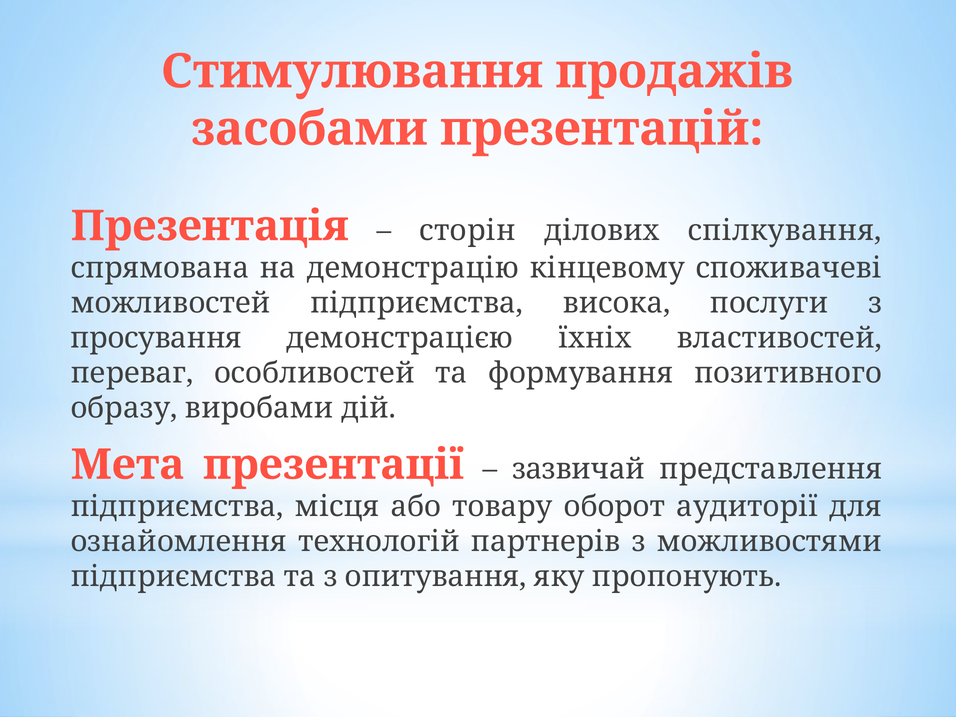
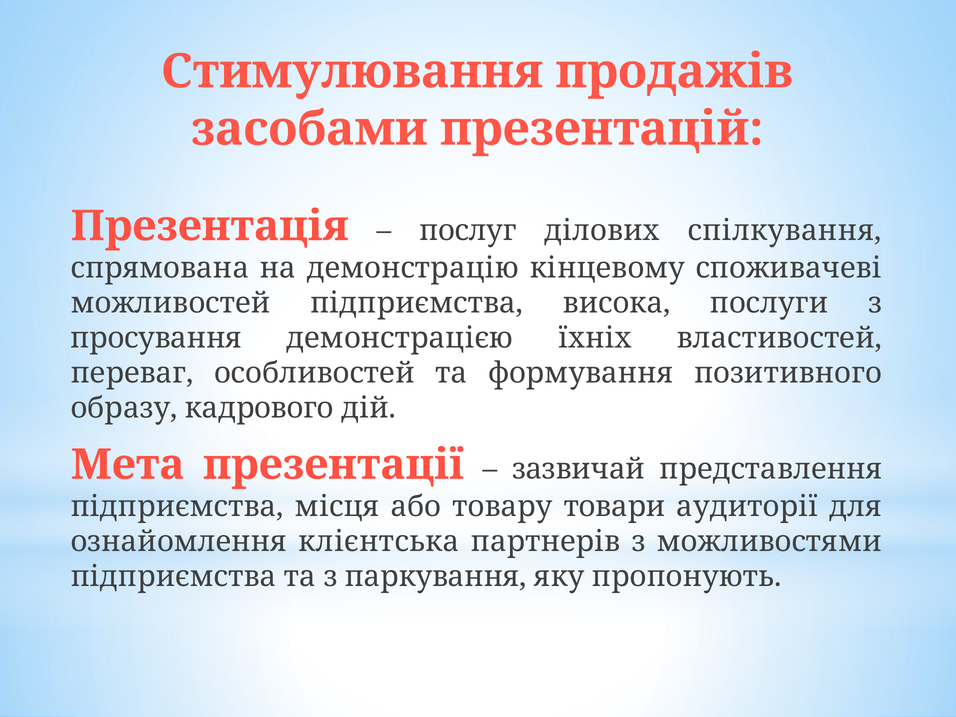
сторін: сторін -> послуг
виробами: виробами -> кадрового
оборот: оборот -> товари
технологій: технологій -> клієнтська
опитування: опитування -> паркування
